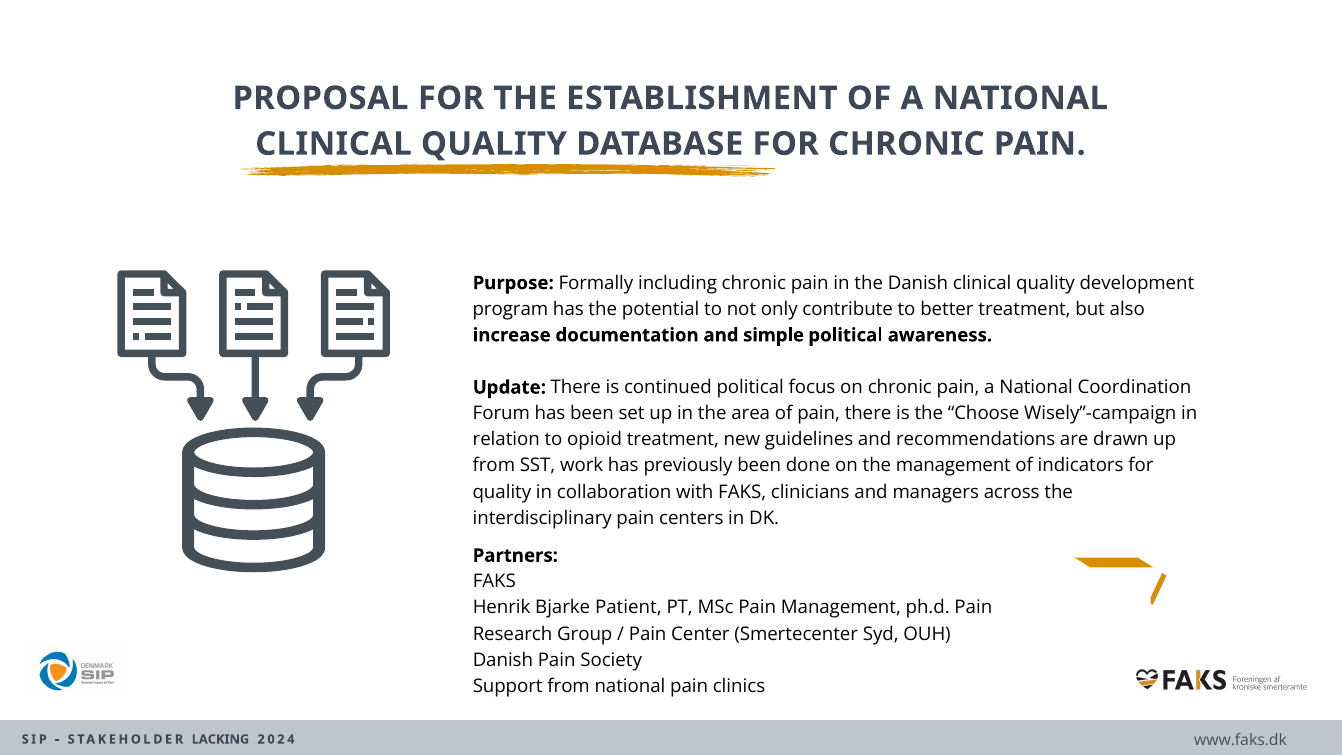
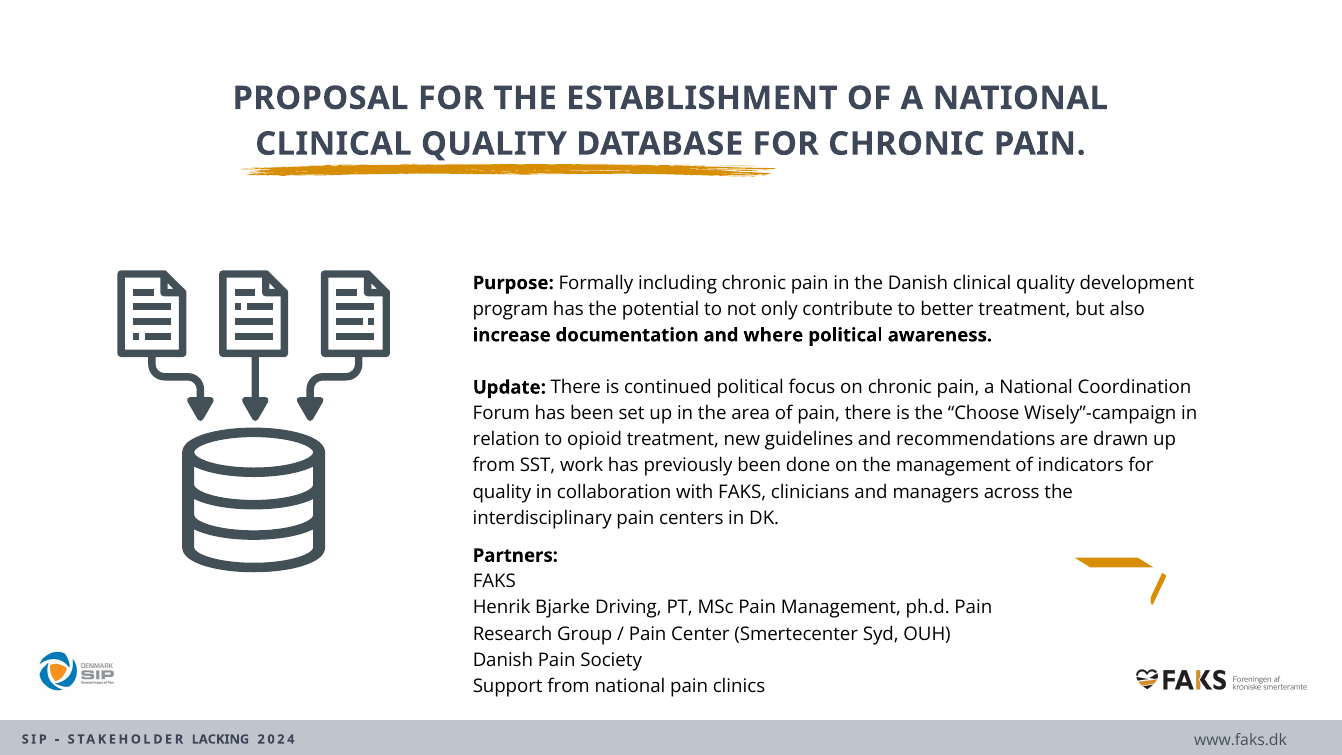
simple: simple -> where
Patient: Patient -> Driving
